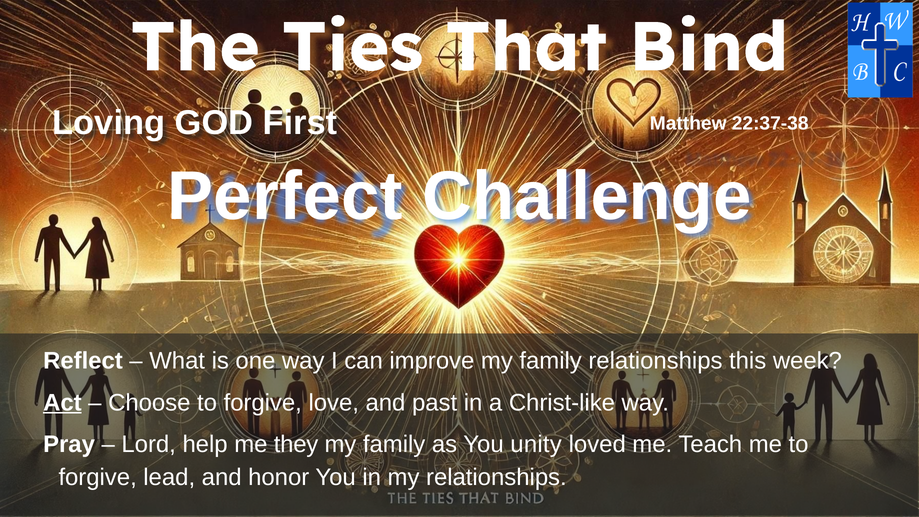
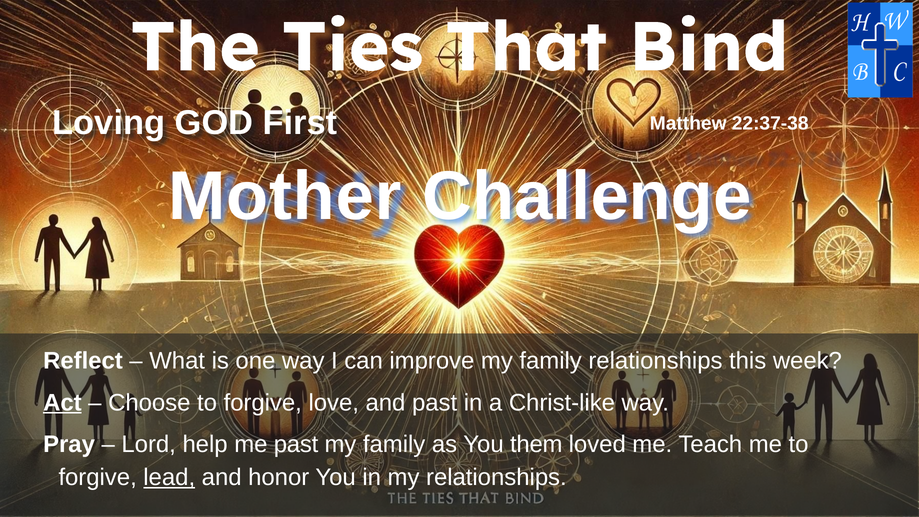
Perfect: Perfect -> Mother
me they: they -> past
unity: unity -> them
lead underline: none -> present
